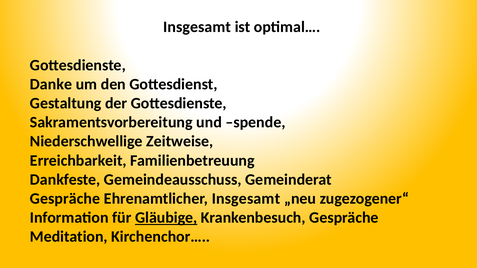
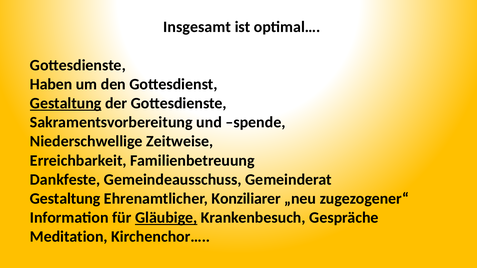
Danke: Danke -> Haben
Gestaltung at (66, 103) underline: none -> present
Gespräche at (65, 199): Gespräche -> Gestaltung
Ehrenamtlicher Insgesamt: Insgesamt -> Konziliarer
